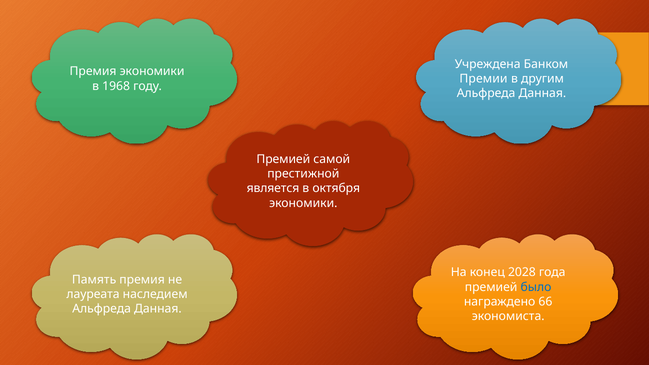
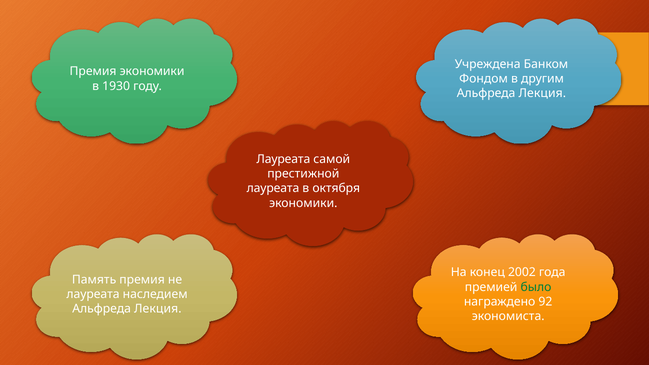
Премии: Премии -> Фондом
1968: 1968 -> 1930
Данная at (542, 93): Данная -> Лекция
Премией at (283, 159): Премией -> Лауреата
является at (273, 188): является -> лауреата
2028: 2028 -> 2002
было colour: blue -> green
66: 66 -> 92
Данная at (158, 309): Данная -> Лекция
